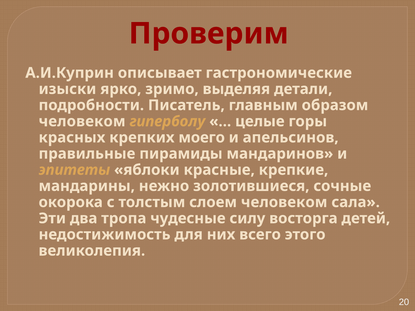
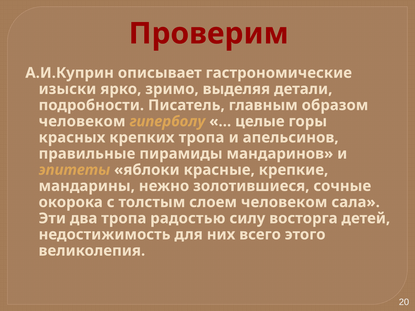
крепких моего: моего -> тропа
чудесные: чудесные -> радостью
